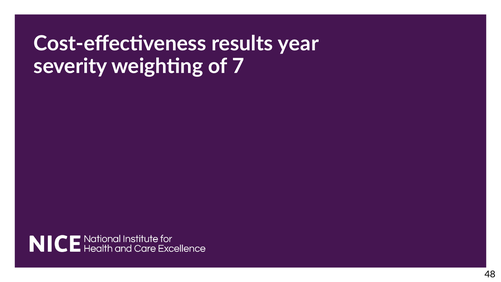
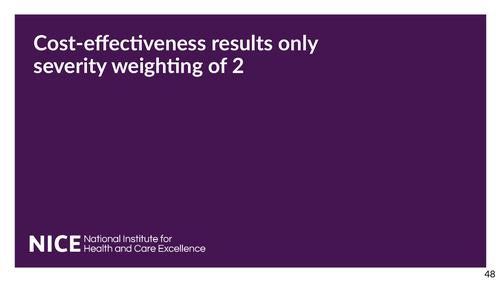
year: year -> only
7: 7 -> 2
